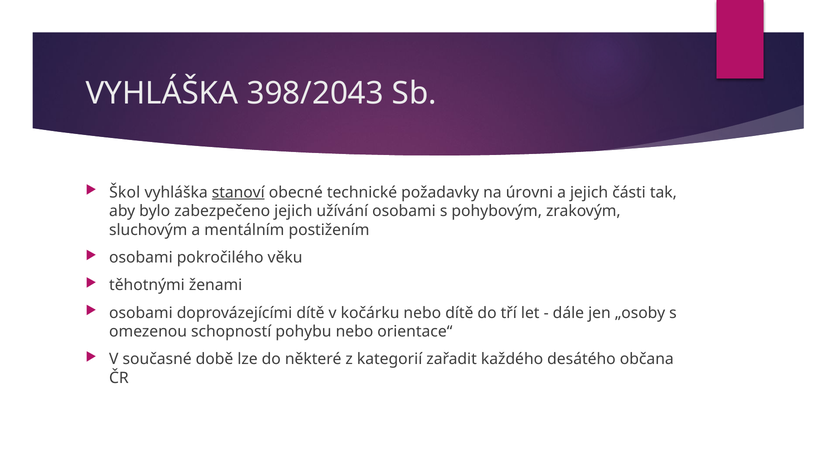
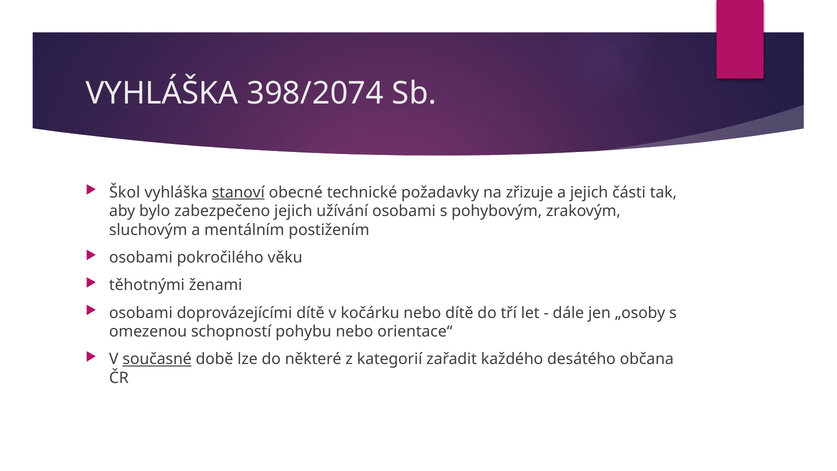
398/2043: 398/2043 -> 398/2074
úrovni: úrovni -> zřizuje
současné underline: none -> present
